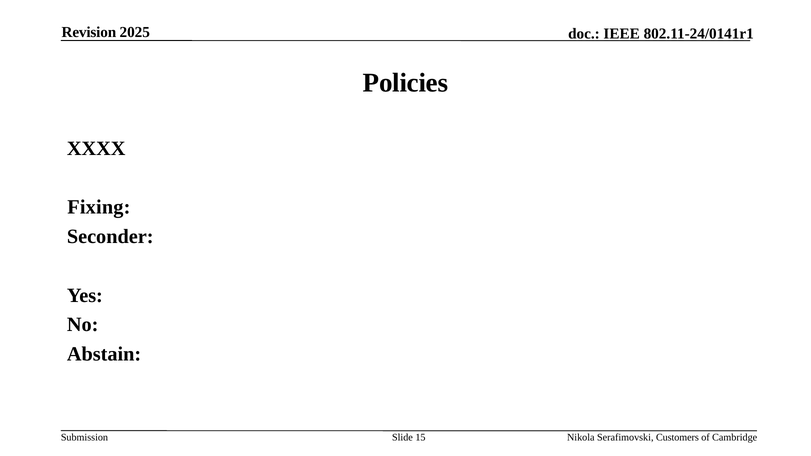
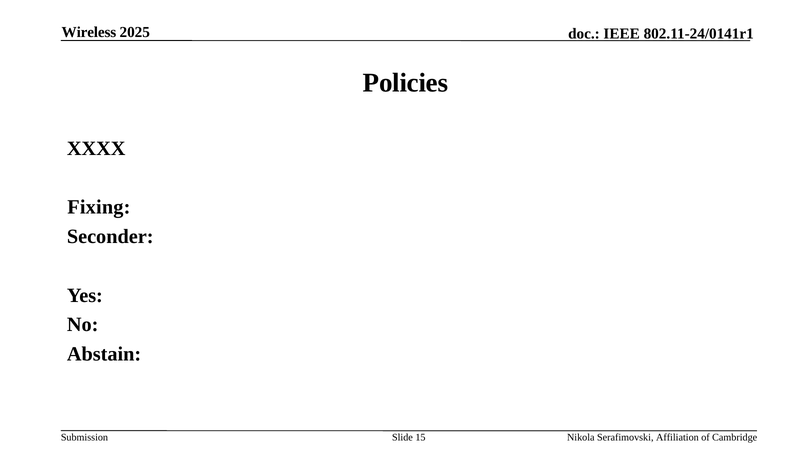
Revision: Revision -> Wireless
Customers: Customers -> Affiliation
